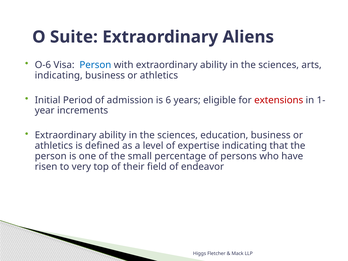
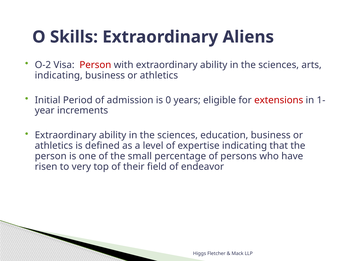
Suite: Suite -> Skills
O-6: O-6 -> O-2
Person at (95, 65) colour: blue -> red
6: 6 -> 0
